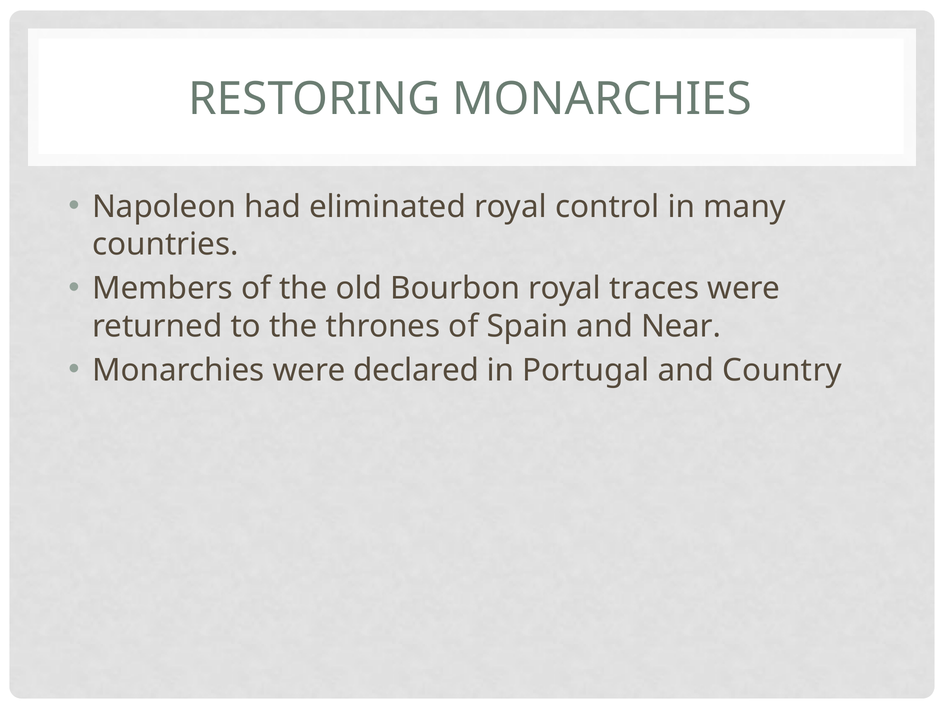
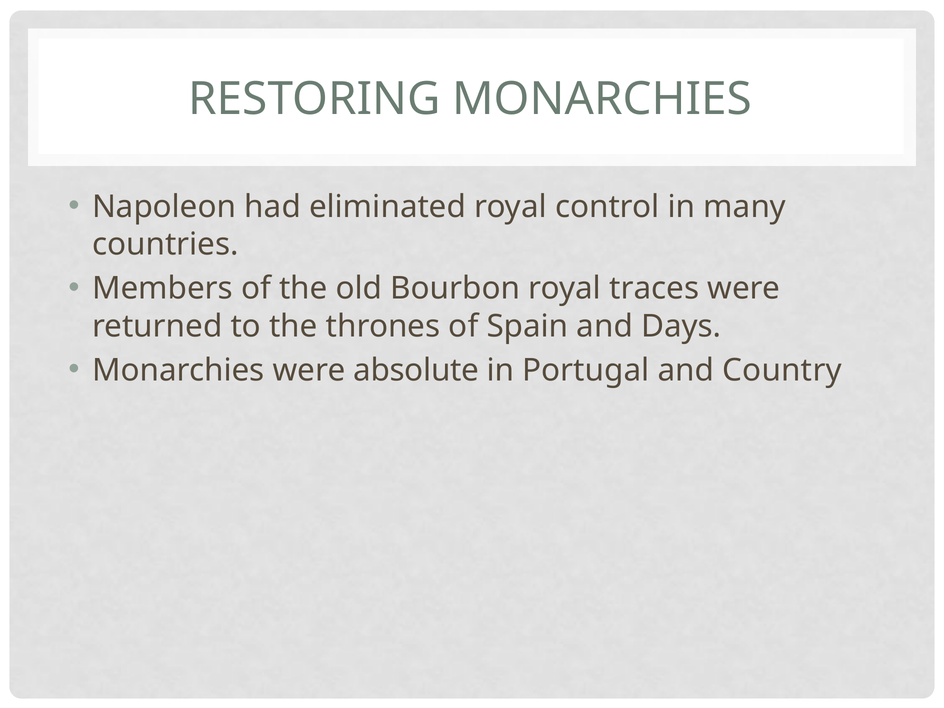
Near: Near -> Days
declared: declared -> absolute
